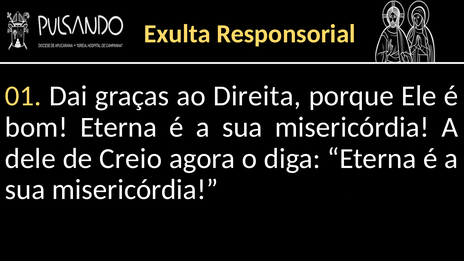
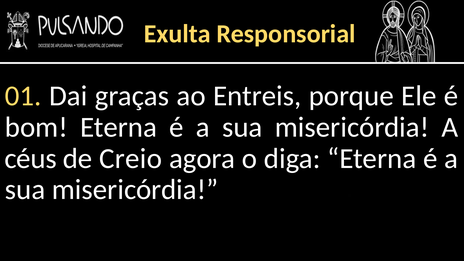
Direita: Direita -> Entreis
dele: dele -> céus
